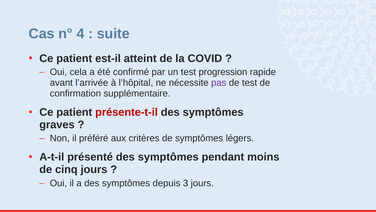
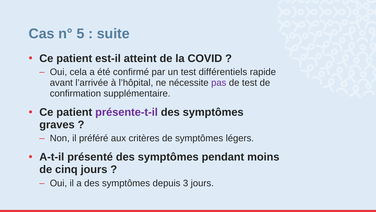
4: 4 -> 5
progression: progression -> différentiels
présente-t-il colour: red -> purple
